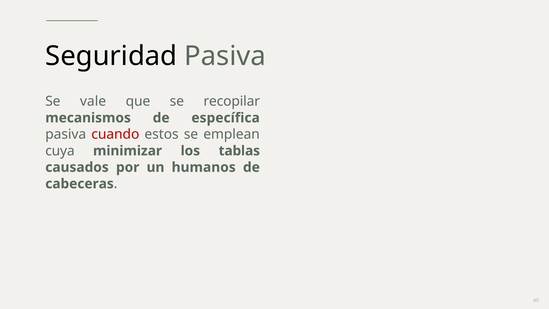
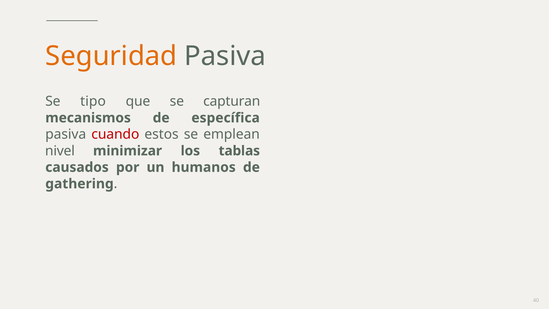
Seguridad colour: black -> orange
vale: vale -> tipo
recopilar: recopilar -> capturan
cuya: cuya -> nivel
cabeceras: cabeceras -> gathering
